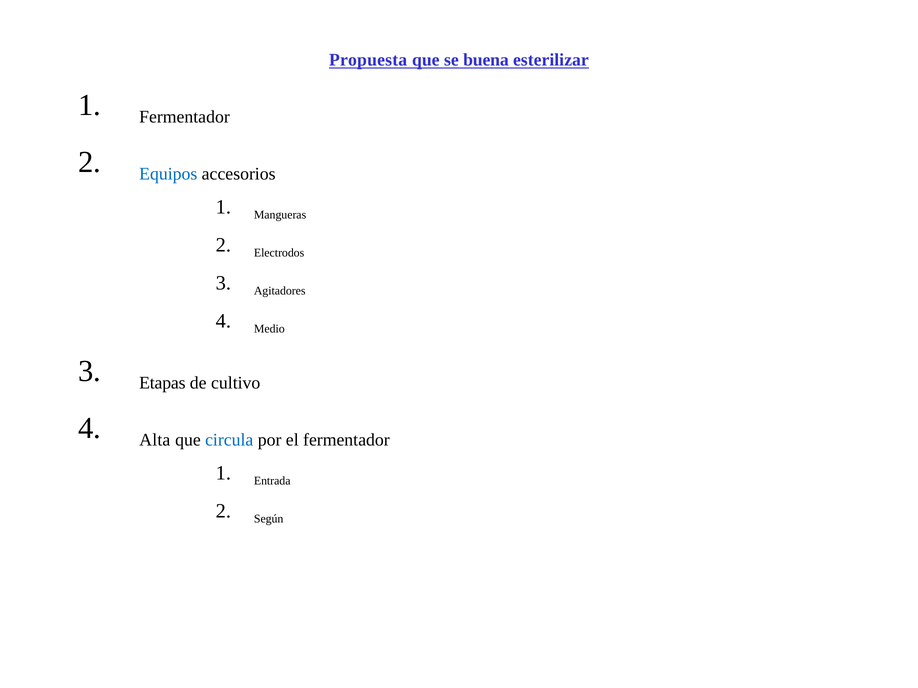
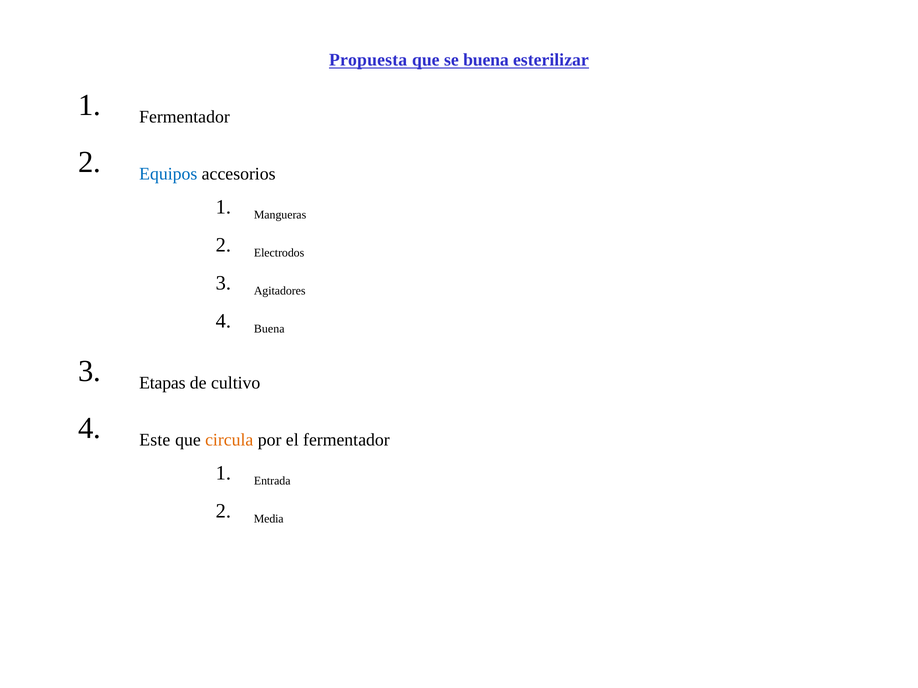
Medio at (269, 329): Medio -> Buena
Alta: Alta -> Este
circula colour: blue -> orange
Según: Según -> Media
